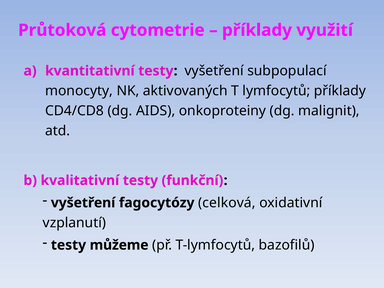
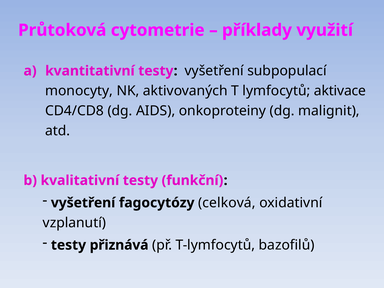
lymfocytů příklady: příklady -> aktivace
můžeme: můžeme -> přiznává
